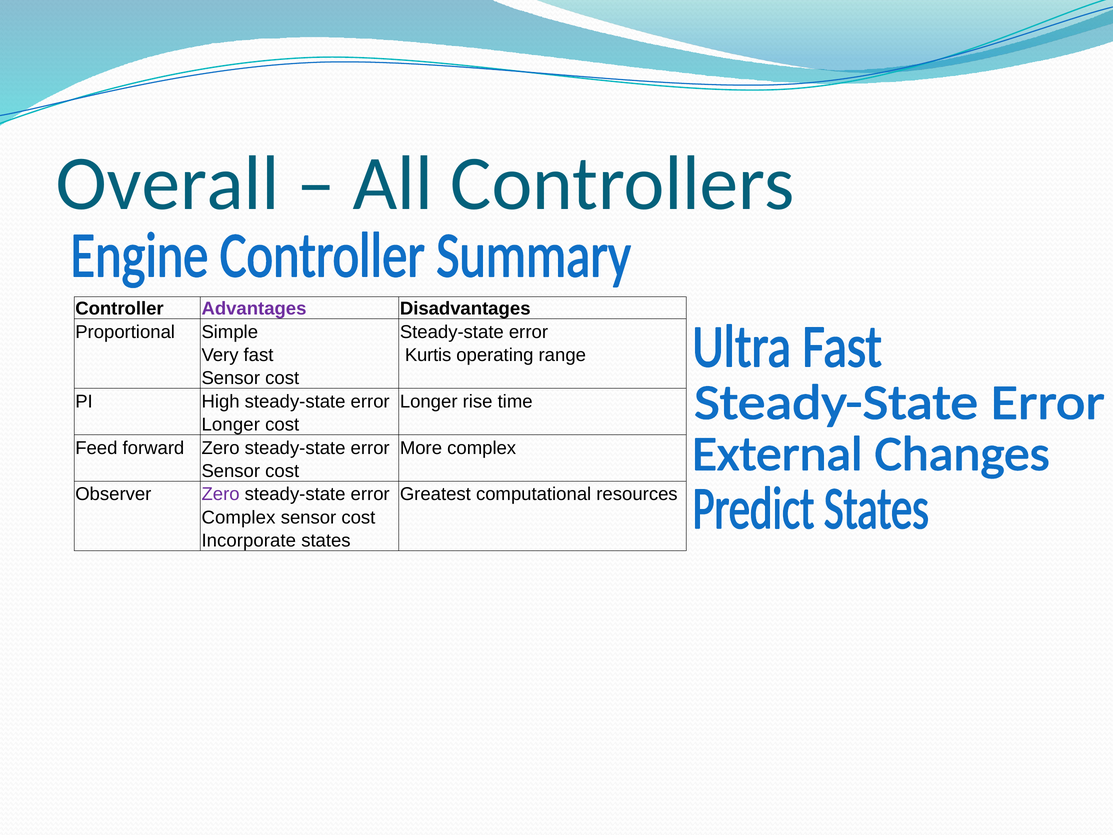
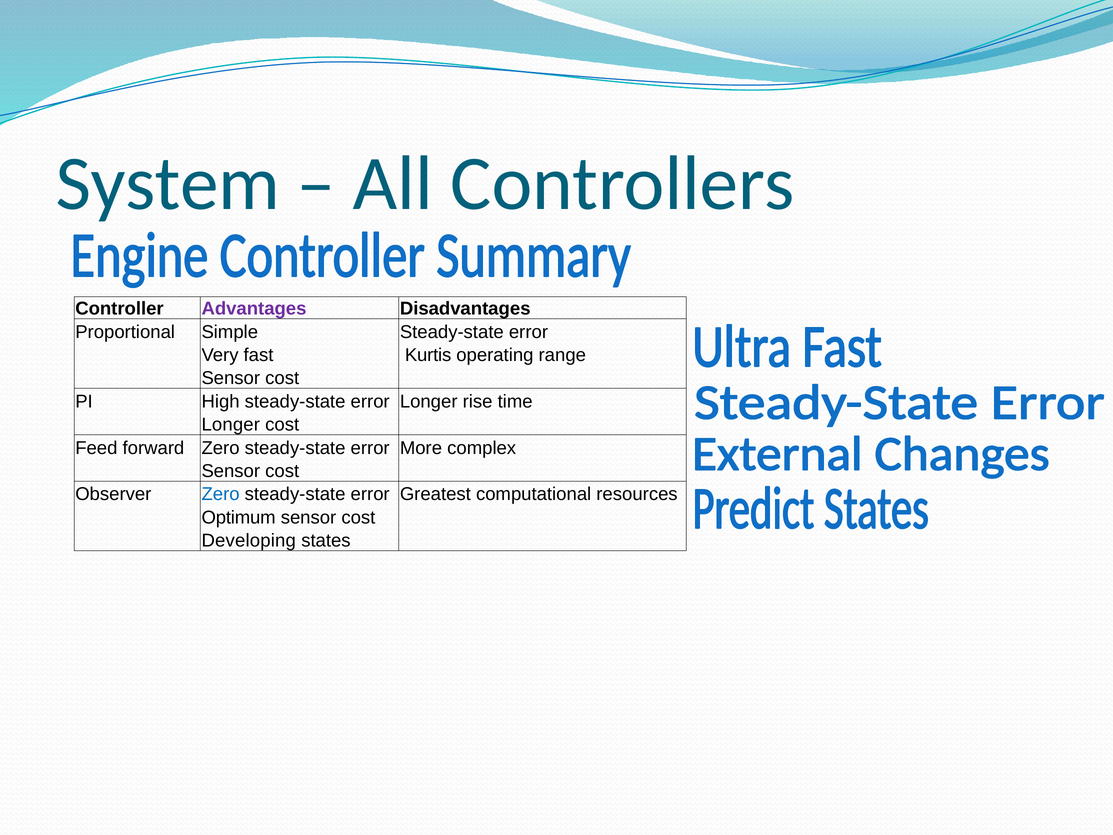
Overall: Overall -> System
Zero at (221, 494) colour: purple -> blue
Complex at (238, 517): Complex -> Optimum
Incorporate: Incorporate -> Developing
